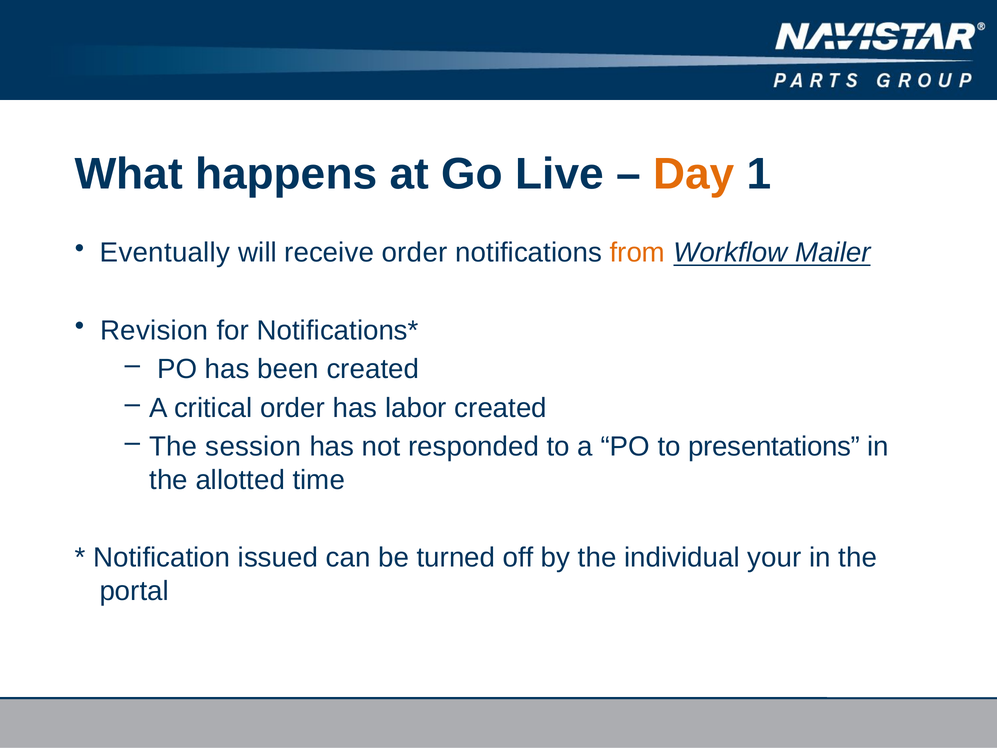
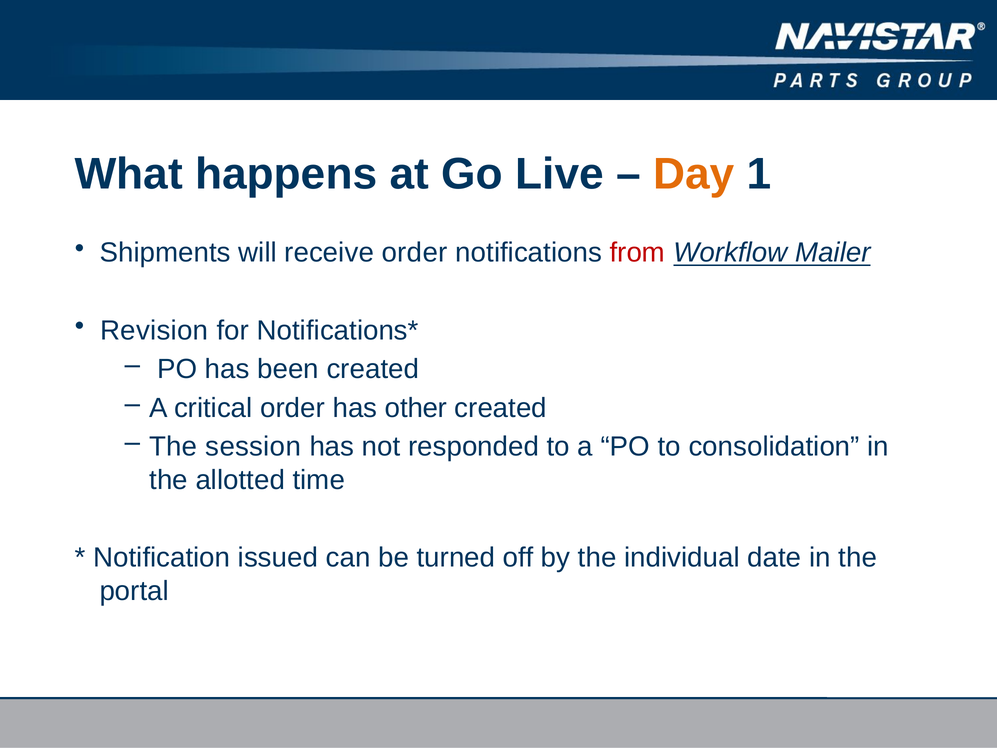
Eventually: Eventually -> Shipments
from colour: orange -> red
labor: labor -> other
presentations: presentations -> consolidation
your: your -> date
